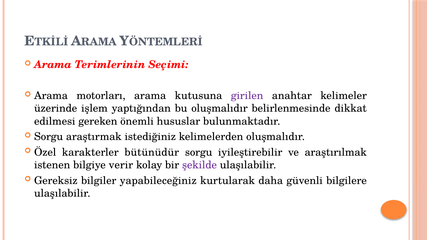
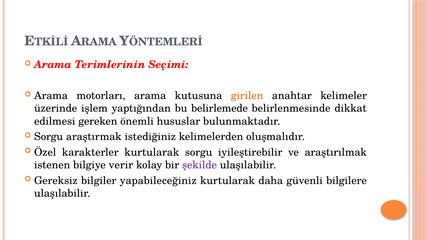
girilen colour: purple -> orange
bu oluşmalıdır: oluşmalıdır -> belirlemede
karakterler bütünüdür: bütünüdür -> kurtularak
